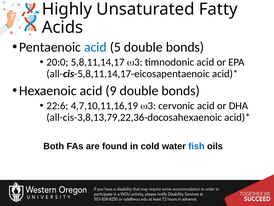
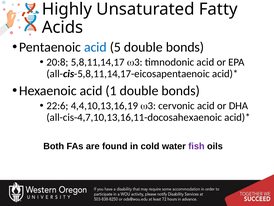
20:0: 20:0 -> 20:8
9: 9 -> 1
4,7,10,11,16,19: 4,7,10,11,16,19 -> 4,4,10,13,16,19
all-cis-3,8,13,79,22,36-docosahexaenoic: all-cis-3,8,13,79,22,36-docosahexaenoic -> all-cis-4,7,10,13,16,11-docosahexaenoic
fish colour: blue -> purple
